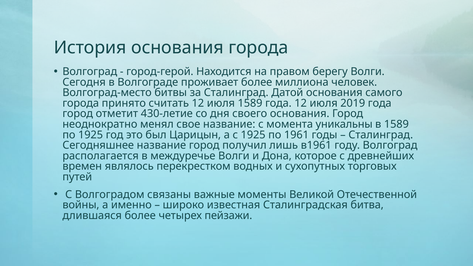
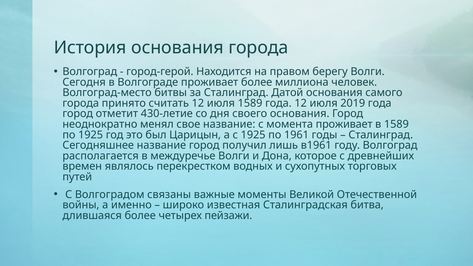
момента уникальны: уникальны -> проживает
